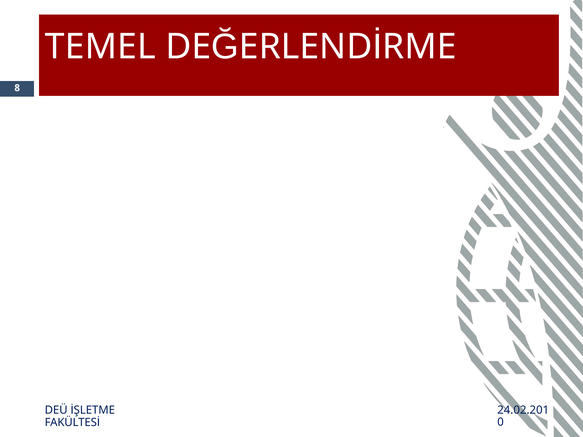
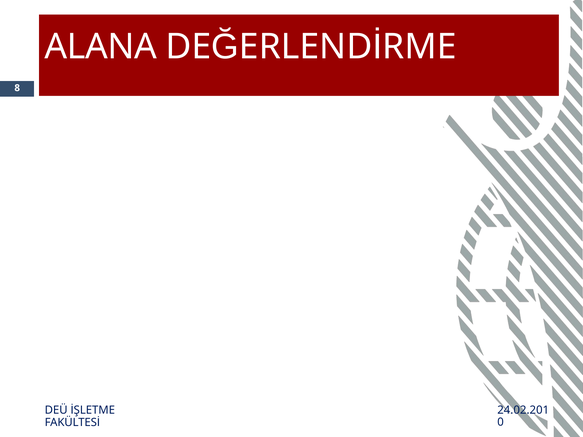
TEMEL: TEMEL -> ALANA
